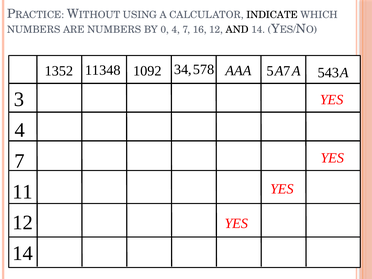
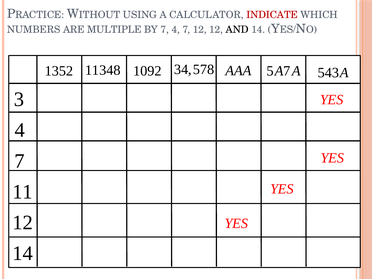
INDICATE colour: black -> red
ARE NUMBERS: NUMBERS -> MULTIPLE
BY 0: 0 -> 7
7 16: 16 -> 12
